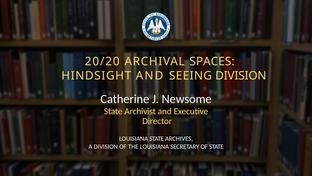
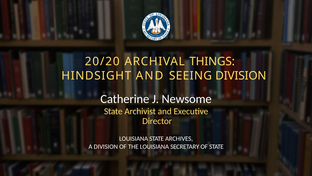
SPACES: SPACES -> THINGS
